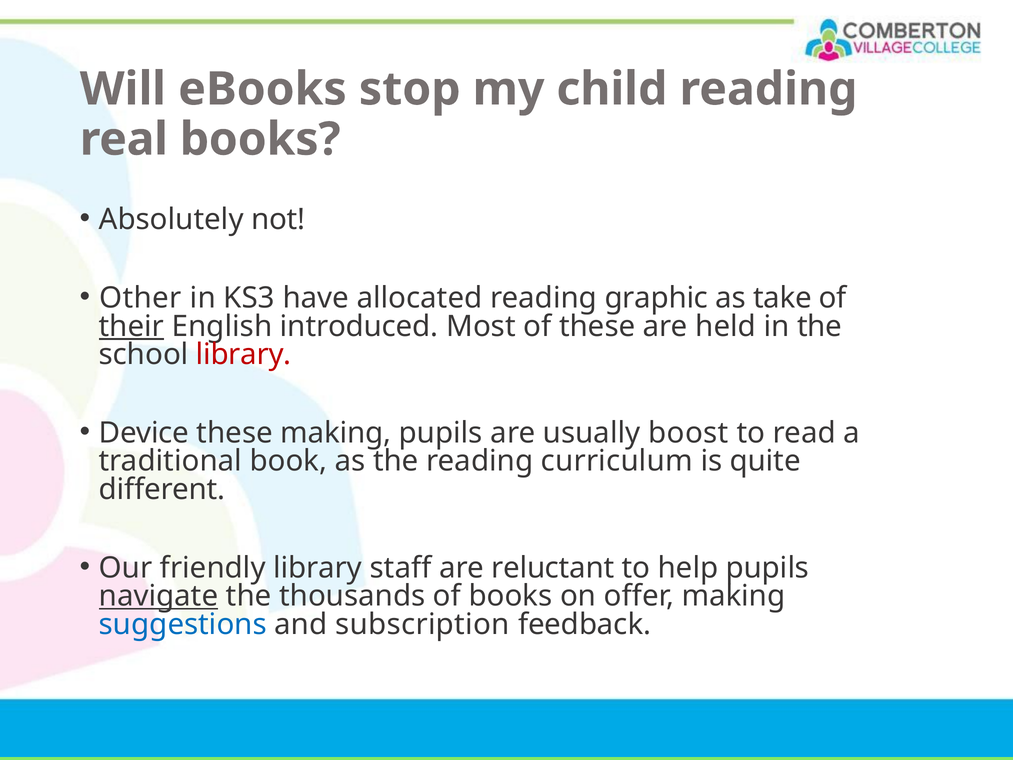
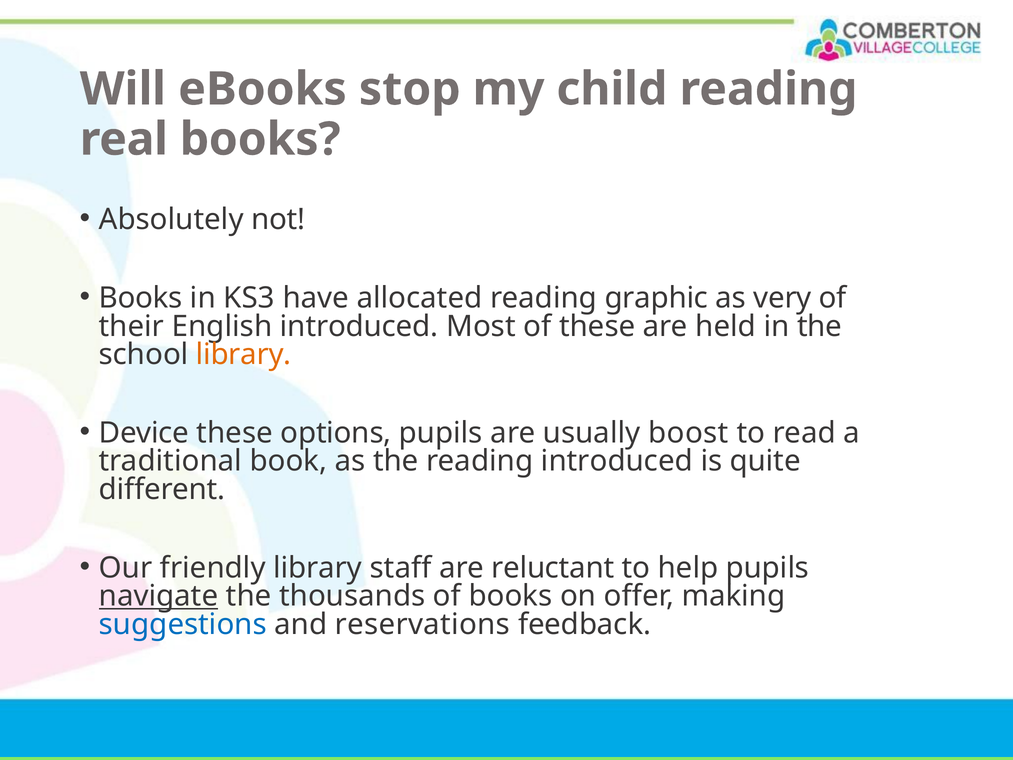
Other at (140, 298): Other -> Books
take: take -> very
their underline: present -> none
library at (244, 355) colour: red -> orange
these making: making -> options
reading curriculum: curriculum -> introduced
subscription: subscription -> reservations
